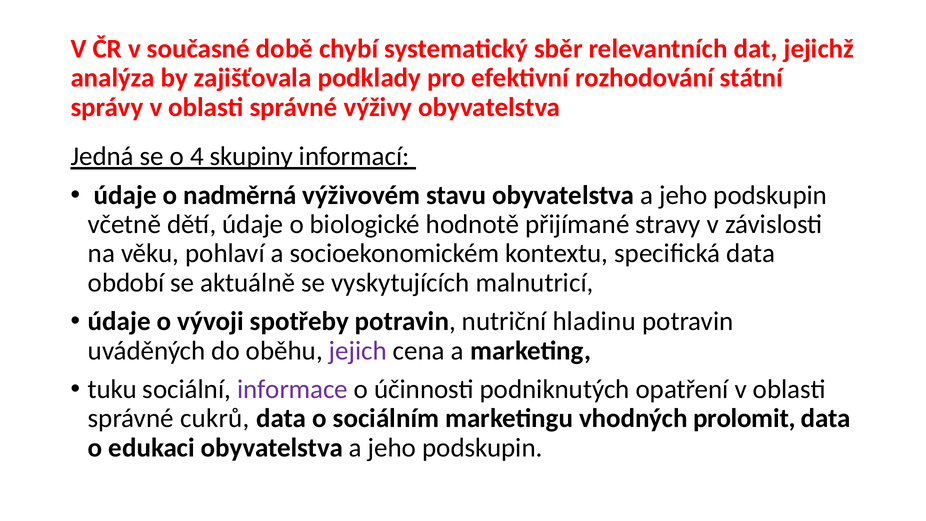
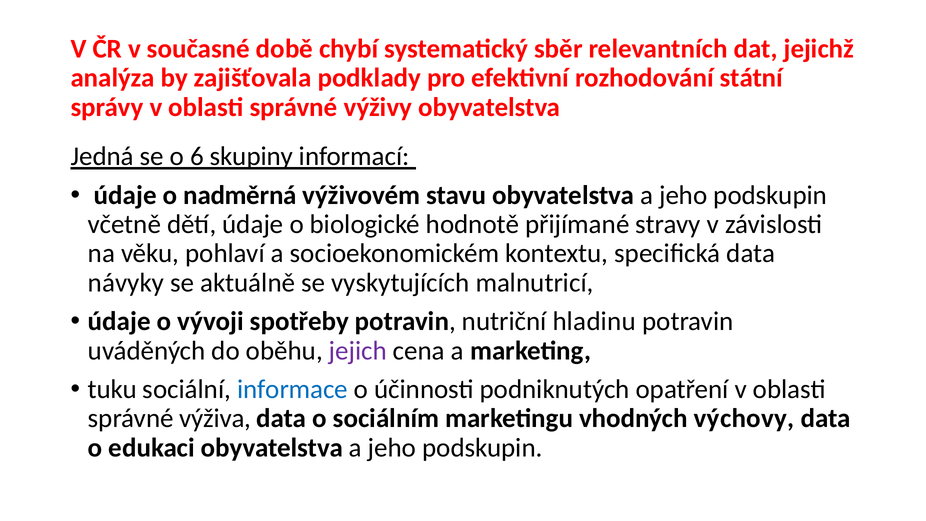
4: 4 -> 6
období: období -> návyky
informace colour: purple -> blue
cukrů: cukrů -> výživa
prolomit: prolomit -> výchovy
